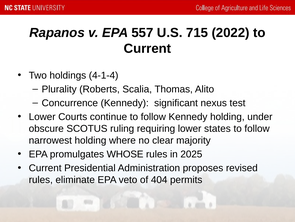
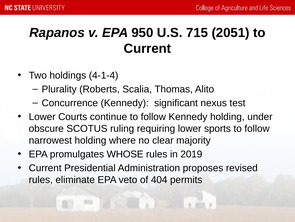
557: 557 -> 950
2022: 2022 -> 2051
states: states -> sports
2025: 2025 -> 2019
